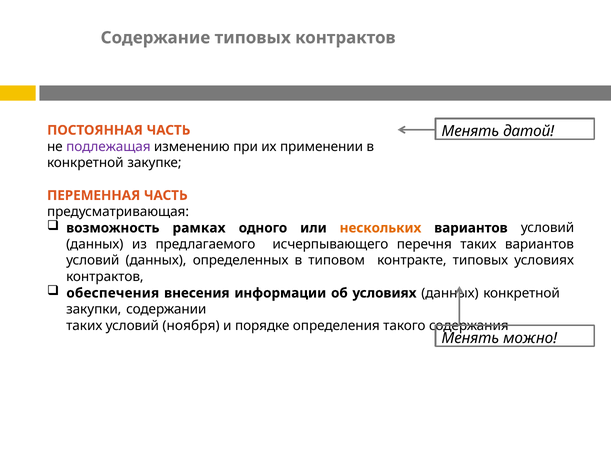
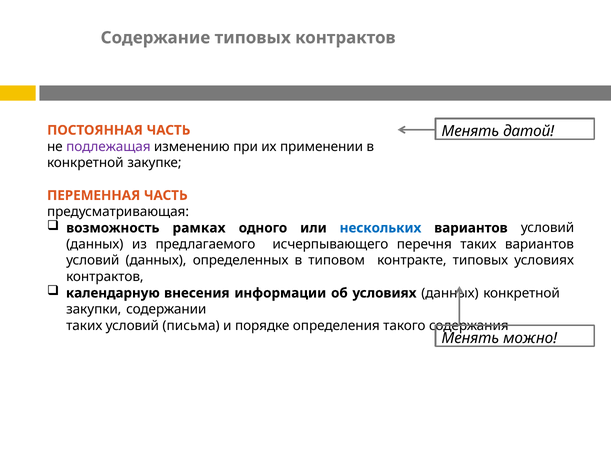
нескольких colour: orange -> blue
обеспечения: обеспечения -> календарную
ноября: ноября -> письма
